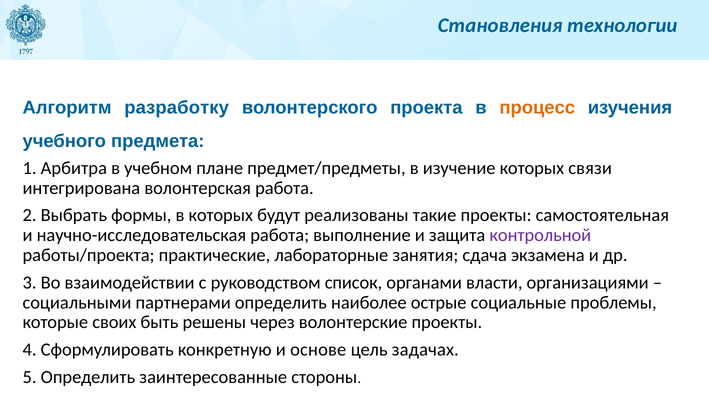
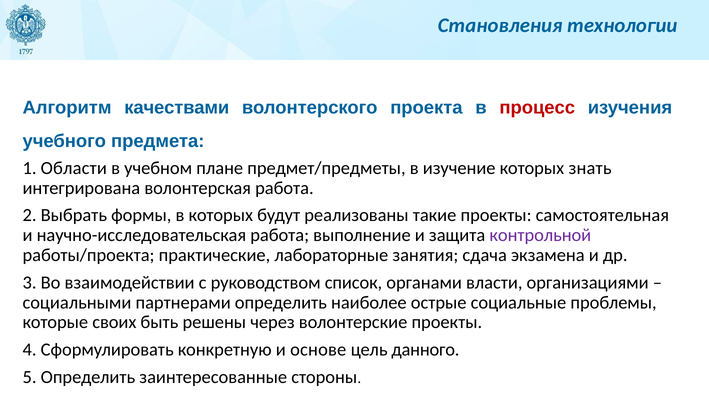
разработку: разработку -> качествами
процесс colour: orange -> red
Арбитра: Арбитра -> Области
связи: связи -> знать
задачах: задачах -> данного
